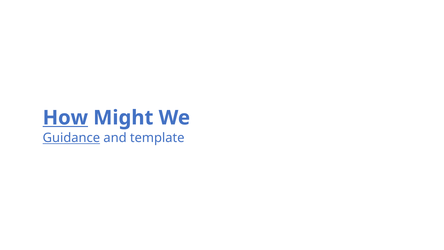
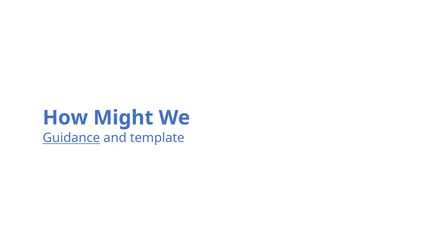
How underline: present -> none
